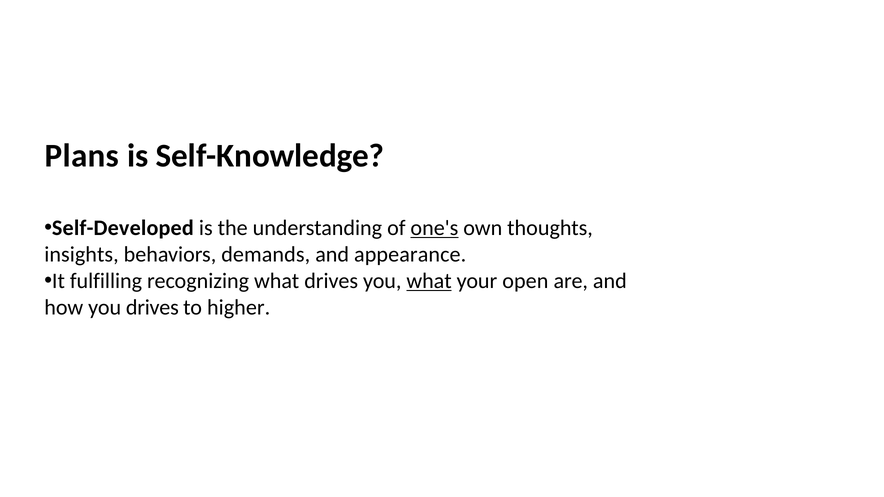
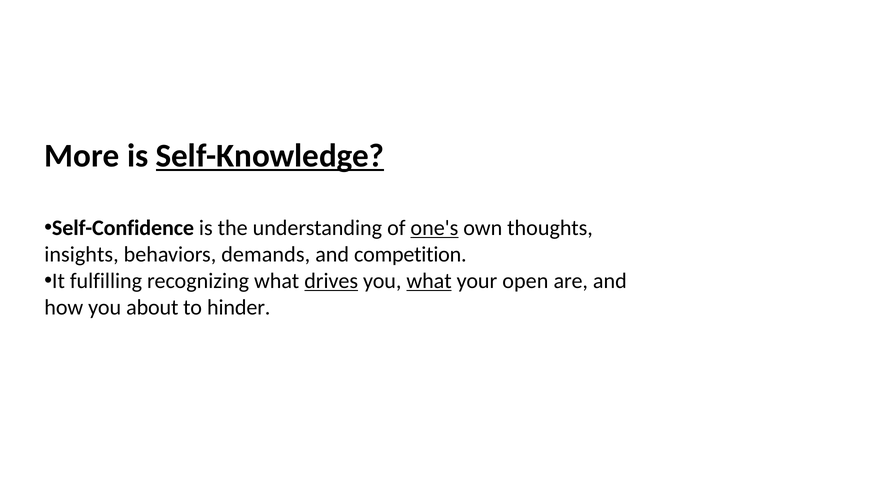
Plans: Plans -> More
Self-Knowledge underline: none -> present
Self-Developed: Self-Developed -> Self-Confidence
appearance: appearance -> competition
drives at (331, 281) underline: none -> present
you drives: drives -> about
higher: higher -> hinder
